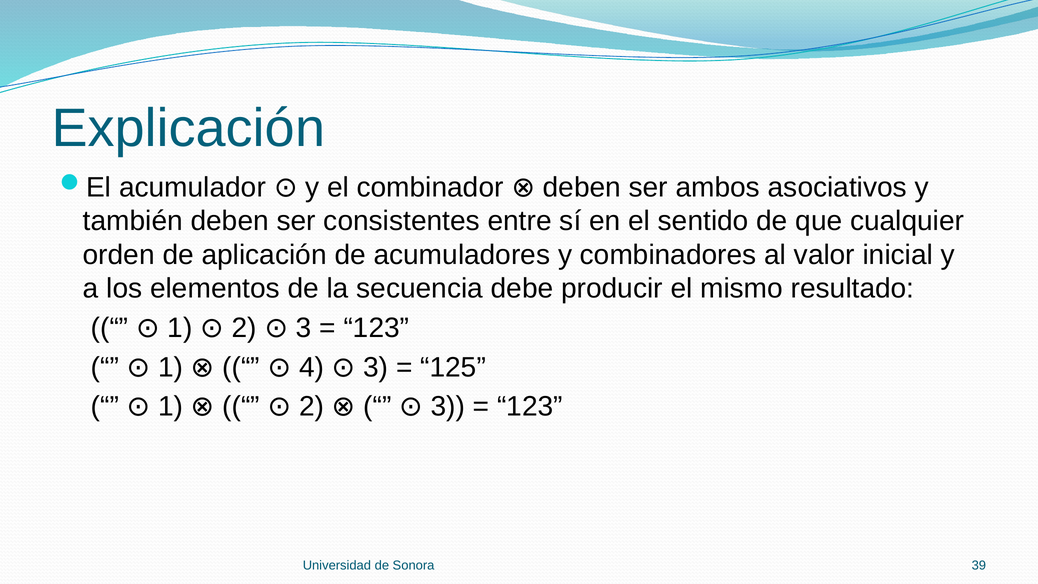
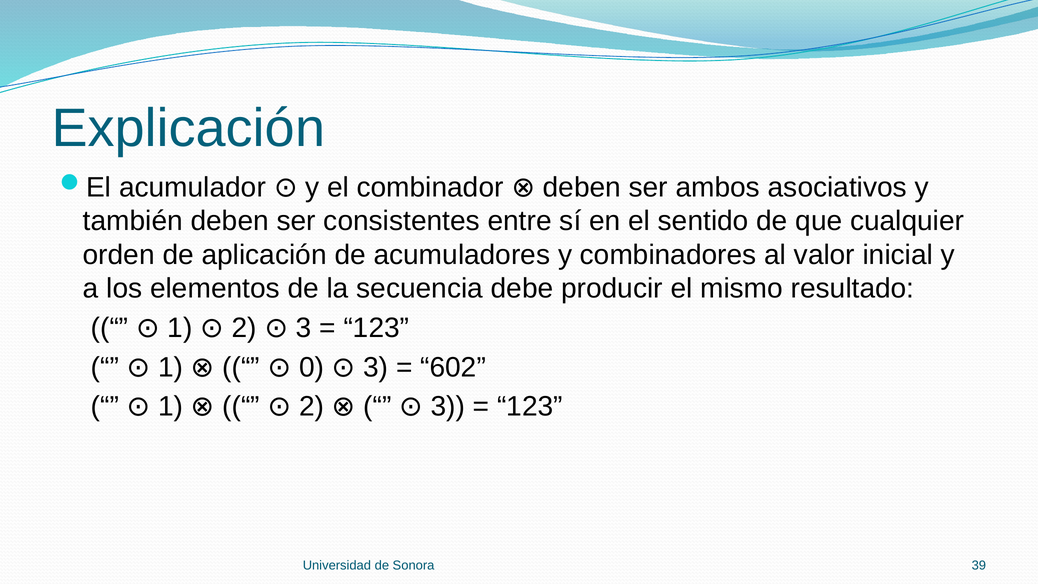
4: 4 -> 0
125: 125 -> 602
